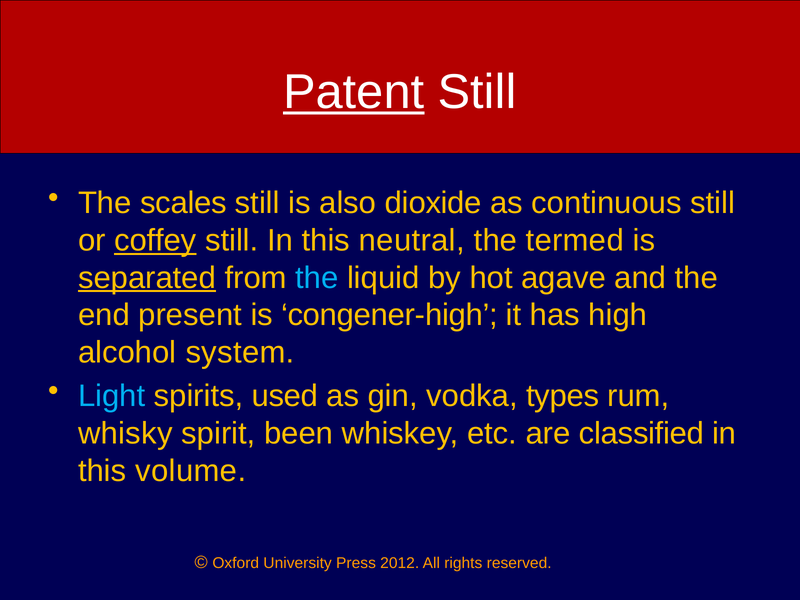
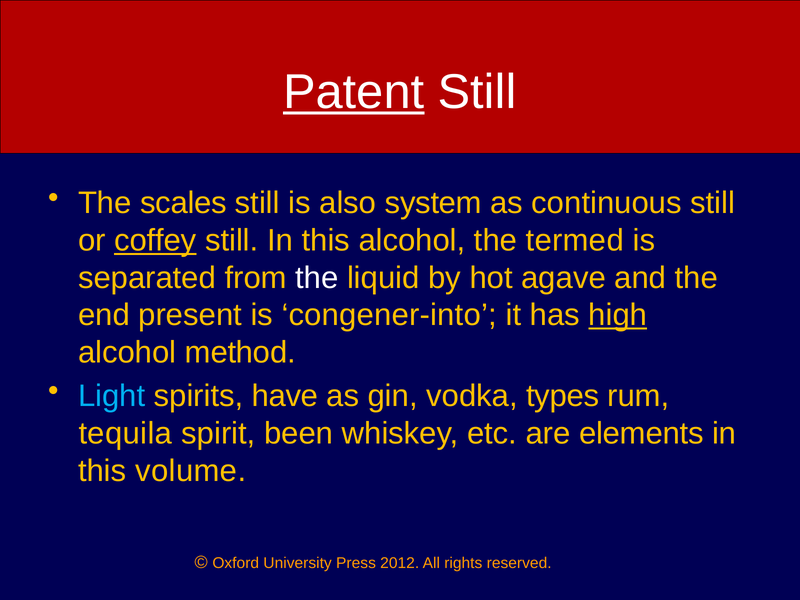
dioxide: dioxide -> system
this neutral: neutral -> alcohol
separated underline: present -> none
the at (317, 278) colour: light blue -> white
congener-high: congener-high -> congener-into
high underline: none -> present
system: system -> method
used: used -> have
whisky: whisky -> tequila
classified: classified -> elements
